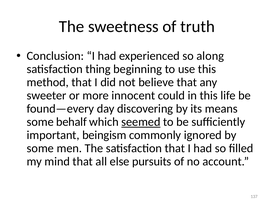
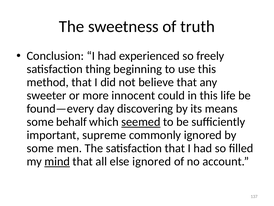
along: along -> freely
beingism: beingism -> supreme
mind underline: none -> present
else pursuits: pursuits -> ignored
